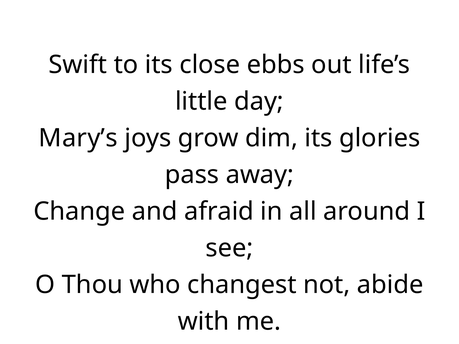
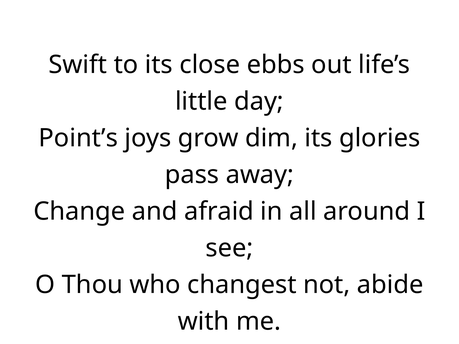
Mary’s: Mary’s -> Point’s
